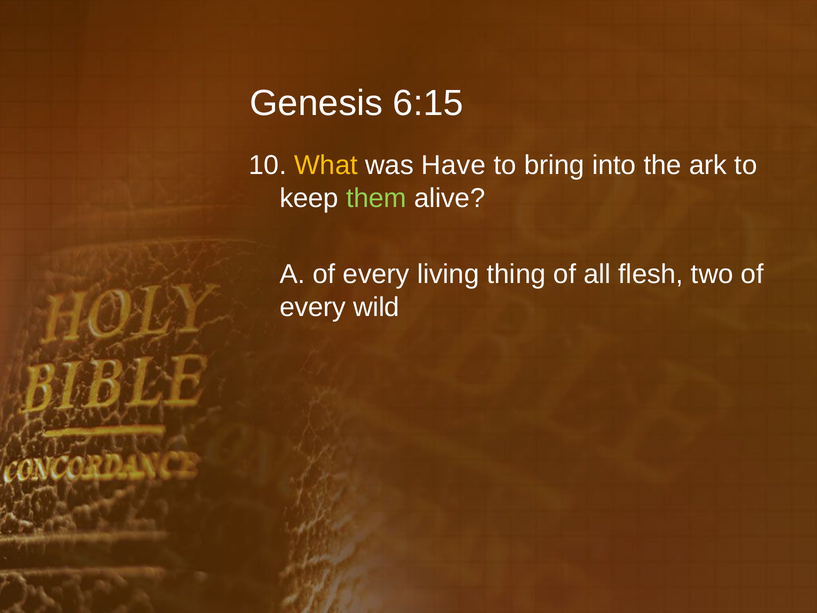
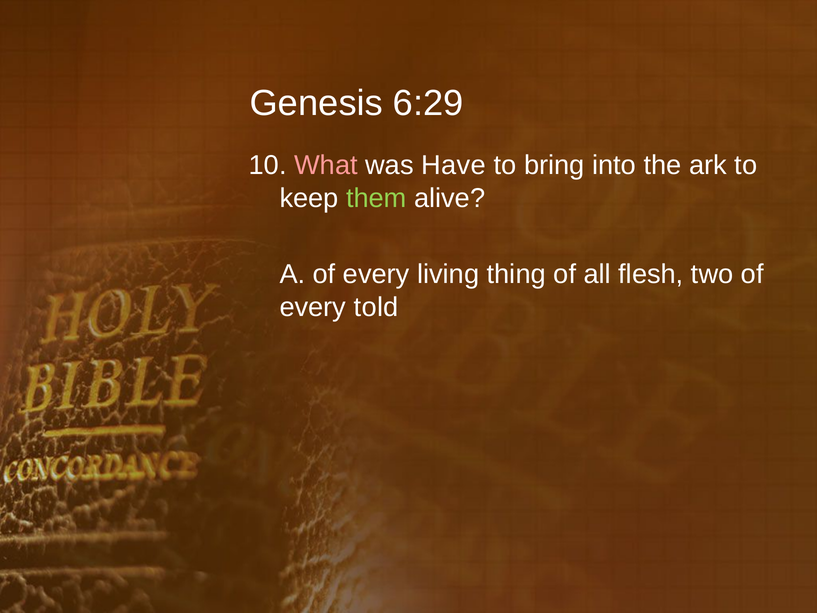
6:15: 6:15 -> 6:29
What colour: yellow -> pink
wild: wild -> told
